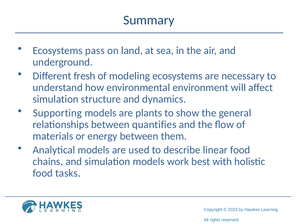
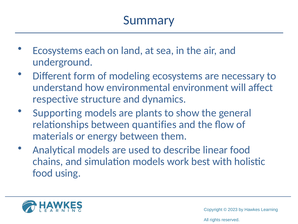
pass: pass -> each
fresh: fresh -> form
simulation at (56, 99): simulation -> respective
tasks: tasks -> using
